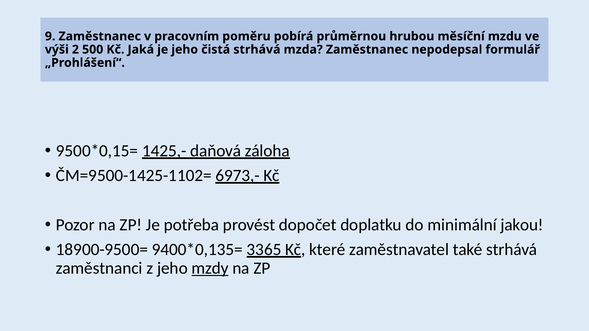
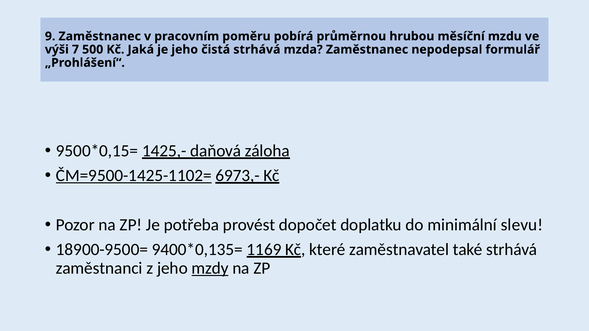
2: 2 -> 7
ČM=9500-1425-1102= underline: none -> present
jakou: jakou -> slevu
3365: 3365 -> 1169
